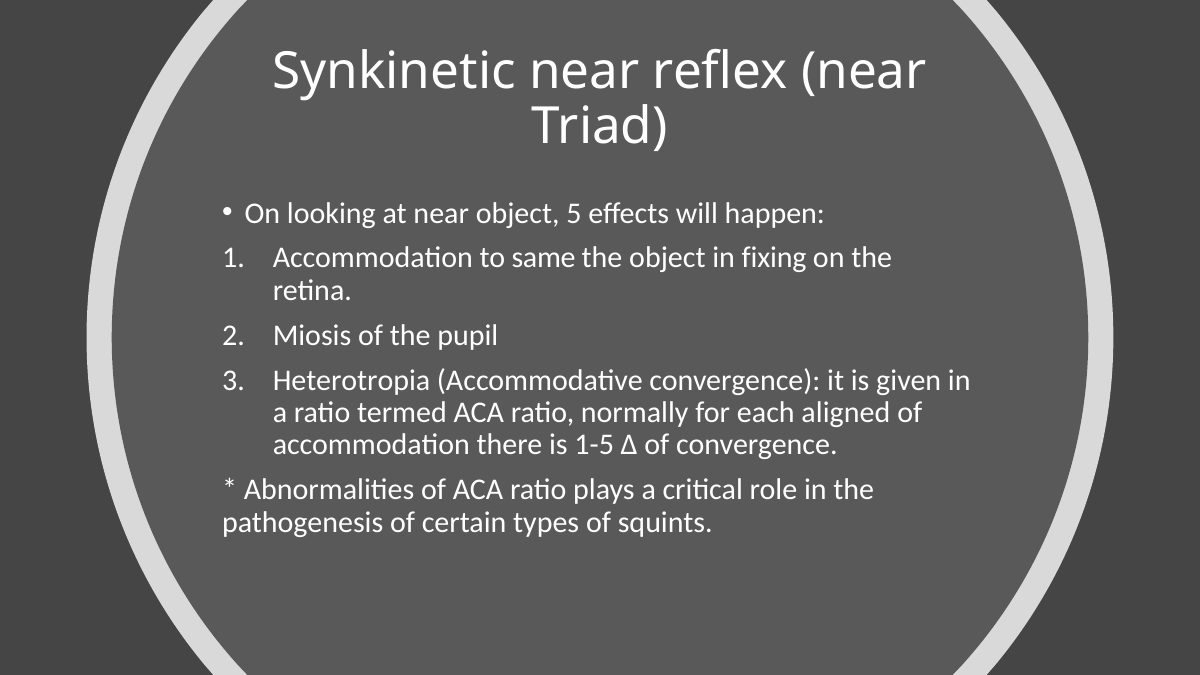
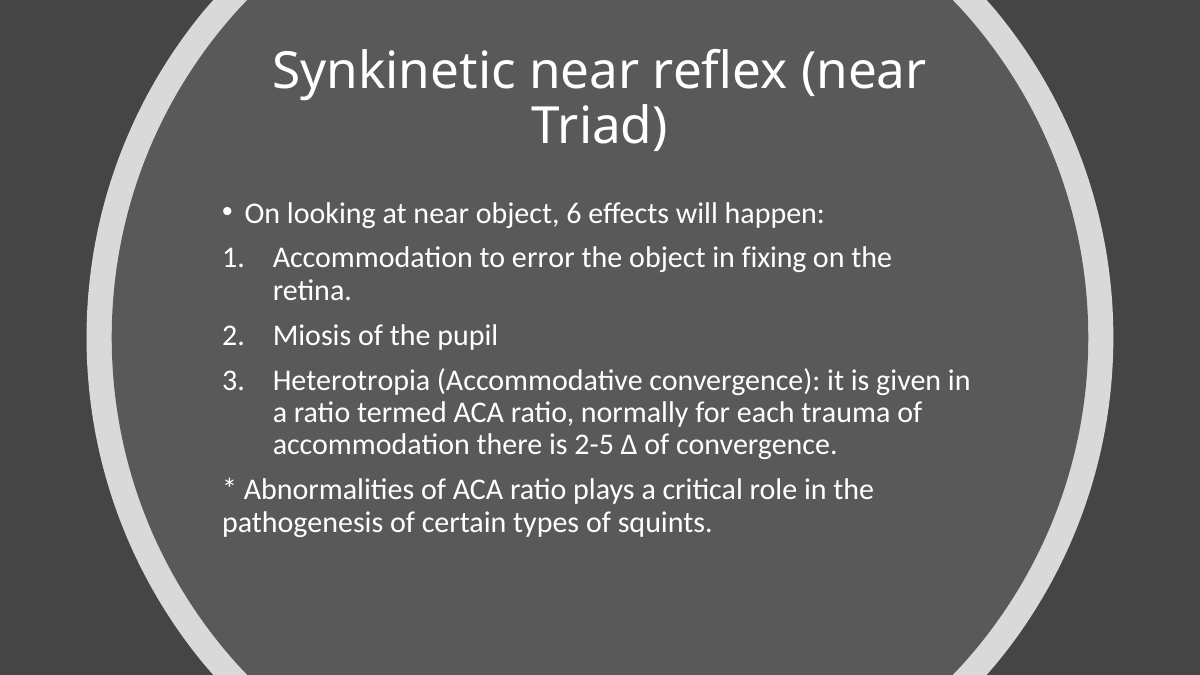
5: 5 -> 6
same: same -> error
aligned: aligned -> trauma
1-5: 1-5 -> 2-5
